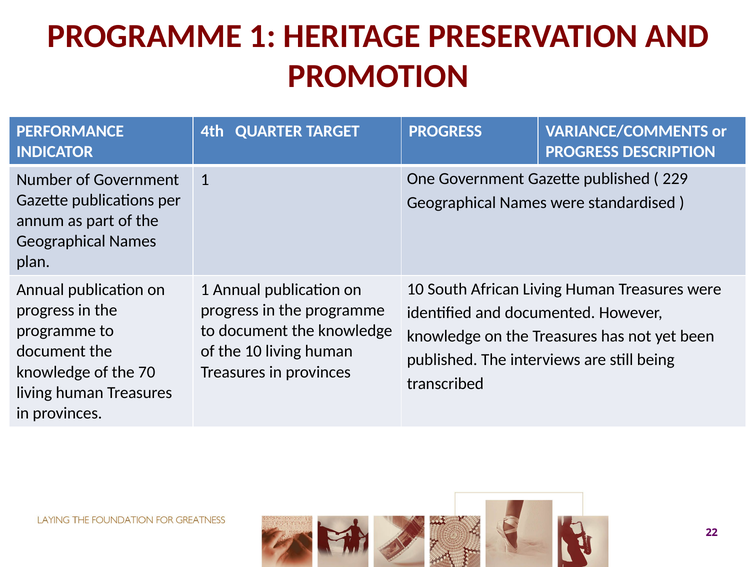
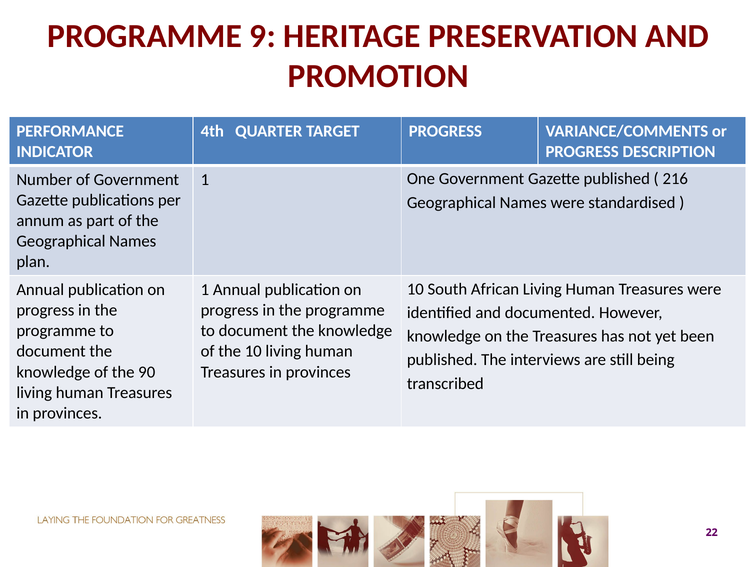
PROGRAMME 1: 1 -> 9
229: 229 -> 216
70: 70 -> 90
